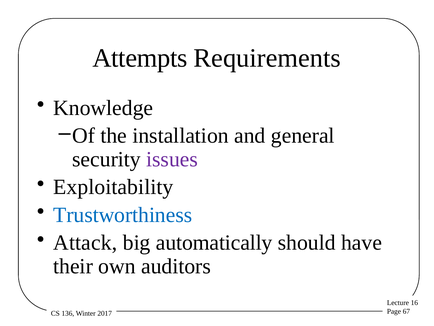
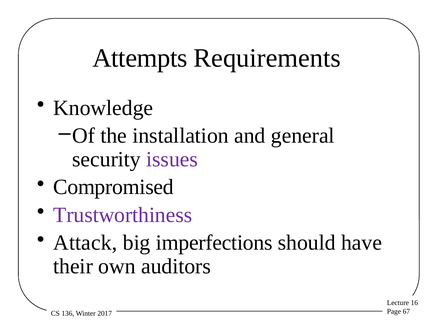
Exploitability: Exploitability -> Compromised
Trustworthiness colour: blue -> purple
automatically: automatically -> imperfections
